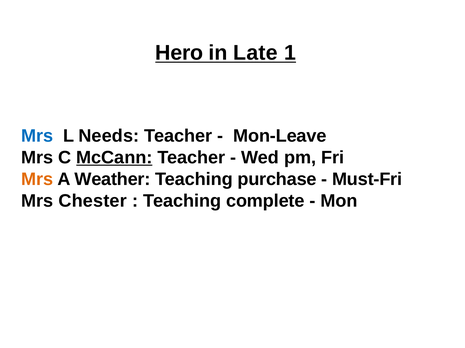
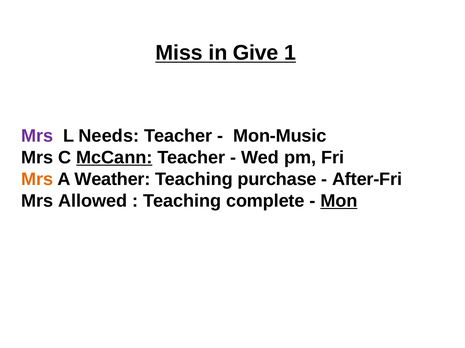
Hero: Hero -> Miss
Late: Late -> Give
Mrs at (37, 136) colour: blue -> purple
Mon-Leave: Mon-Leave -> Mon-Music
Must-Fri: Must-Fri -> After-Fri
Chester: Chester -> Allowed
Mon underline: none -> present
